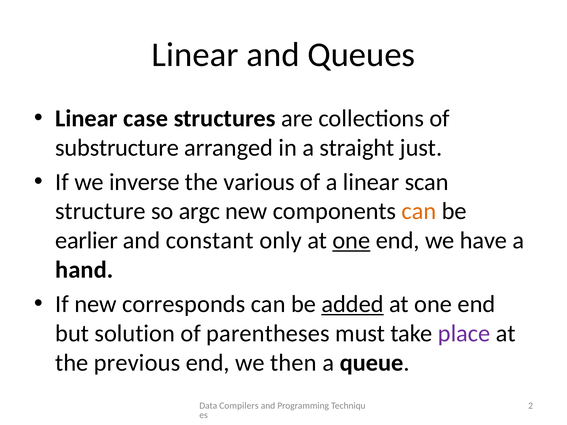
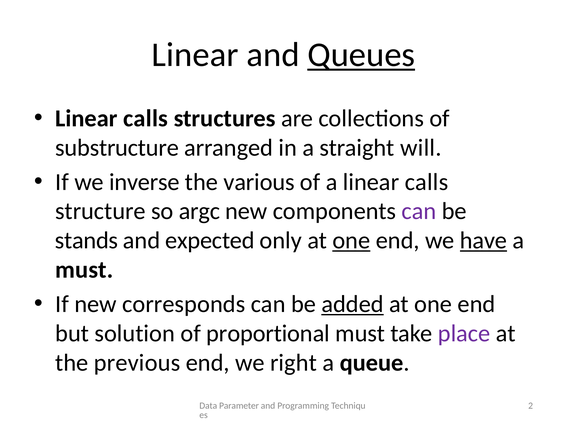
Queues underline: none -> present
case at (146, 118): case -> calls
just: just -> will
a linear scan: scan -> calls
can at (419, 211) colour: orange -> purple
earlier: earlier -> stands
constant: constant -> expected
have underline: none -> present
hand at (84, 270): hand -> must
parentheses: parentheses -> proportional
then: then -> right
Compilers: Compilers -> Parameter
